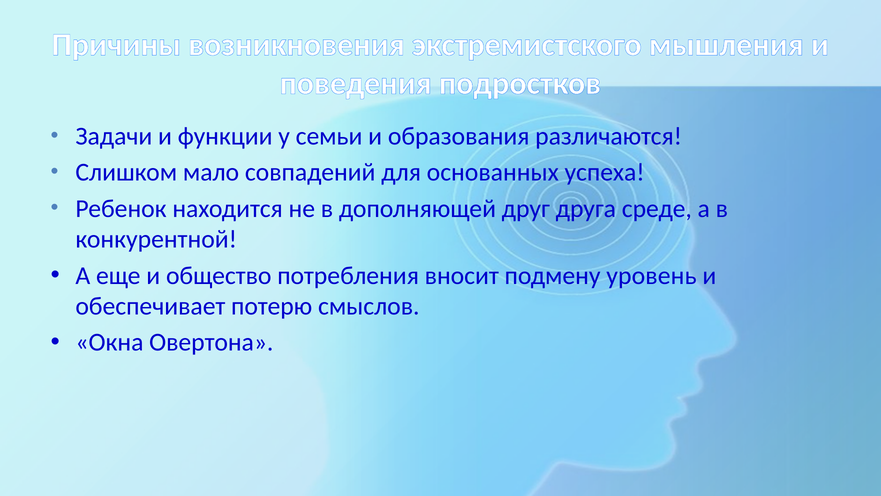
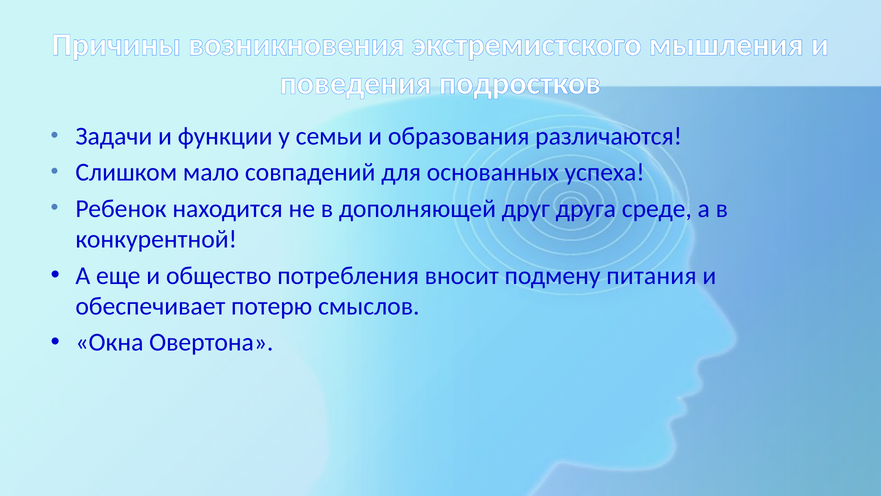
уровень: уровень -> питания
